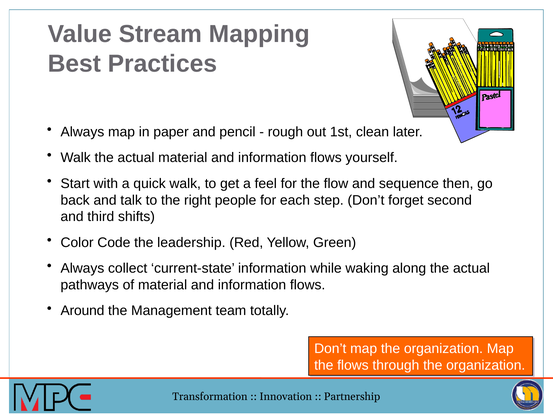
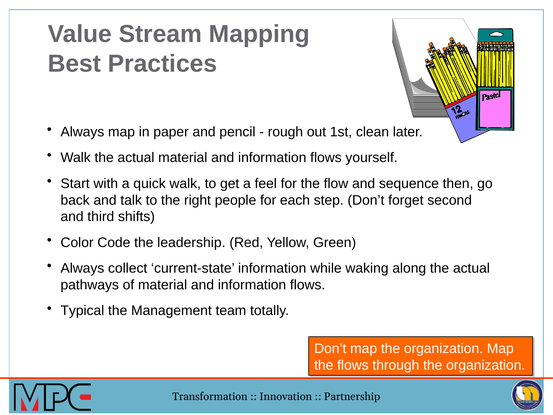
Around: Around -> Typical
